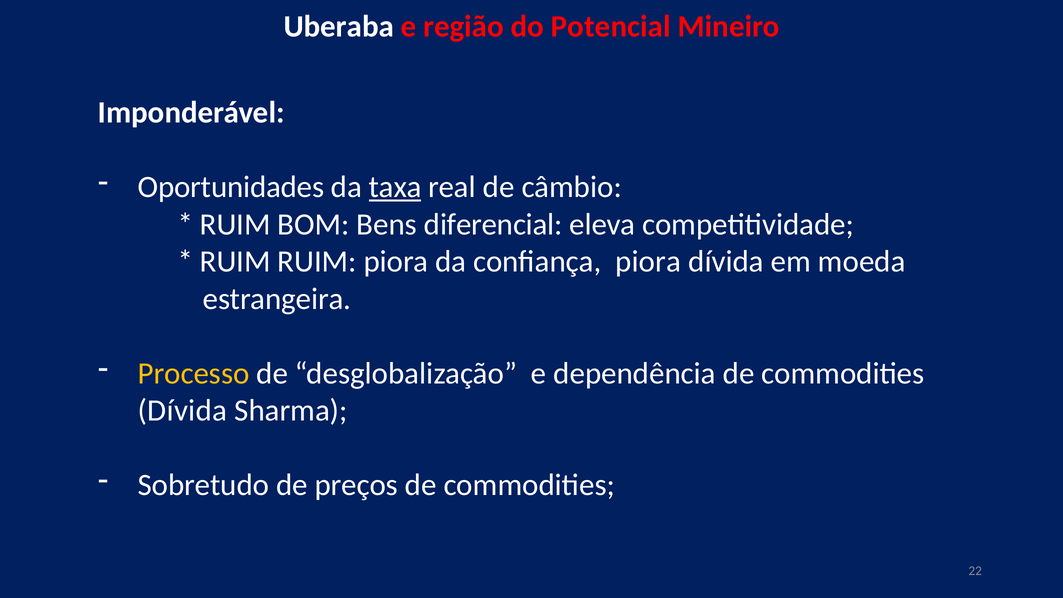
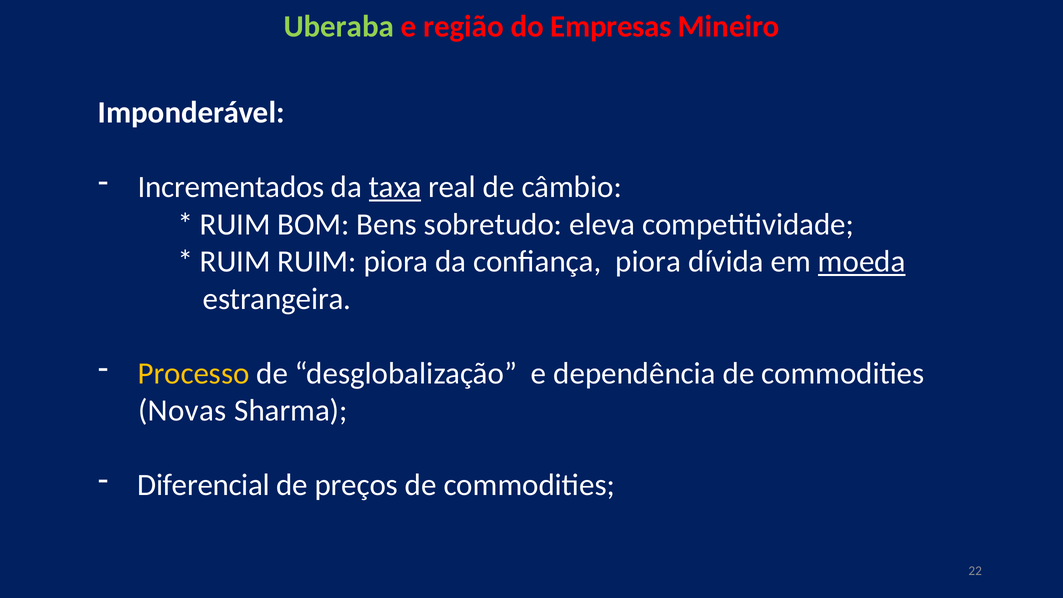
Uberaba colour: white -> light green
Potencial: Potencial -> Empresas
Oportunidades: Oportunidades -> Incrementados
diferencial: diferencial -> sobretudo
moeda underline: none -> present
Dívida at (182, 410): Dívida -> Novas
Sobretudo: Sobretudo -> Diferencial
